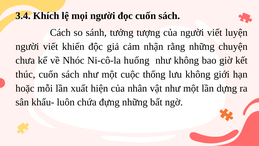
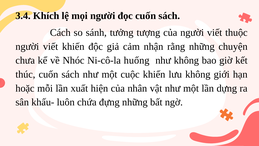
luyện: luyện -> thuộc
cuộc thống: thống -> khiến
